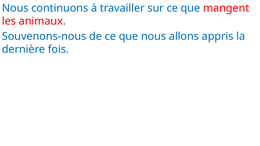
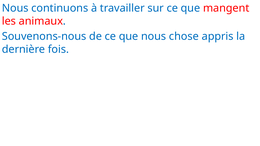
allons: allons -> chose
